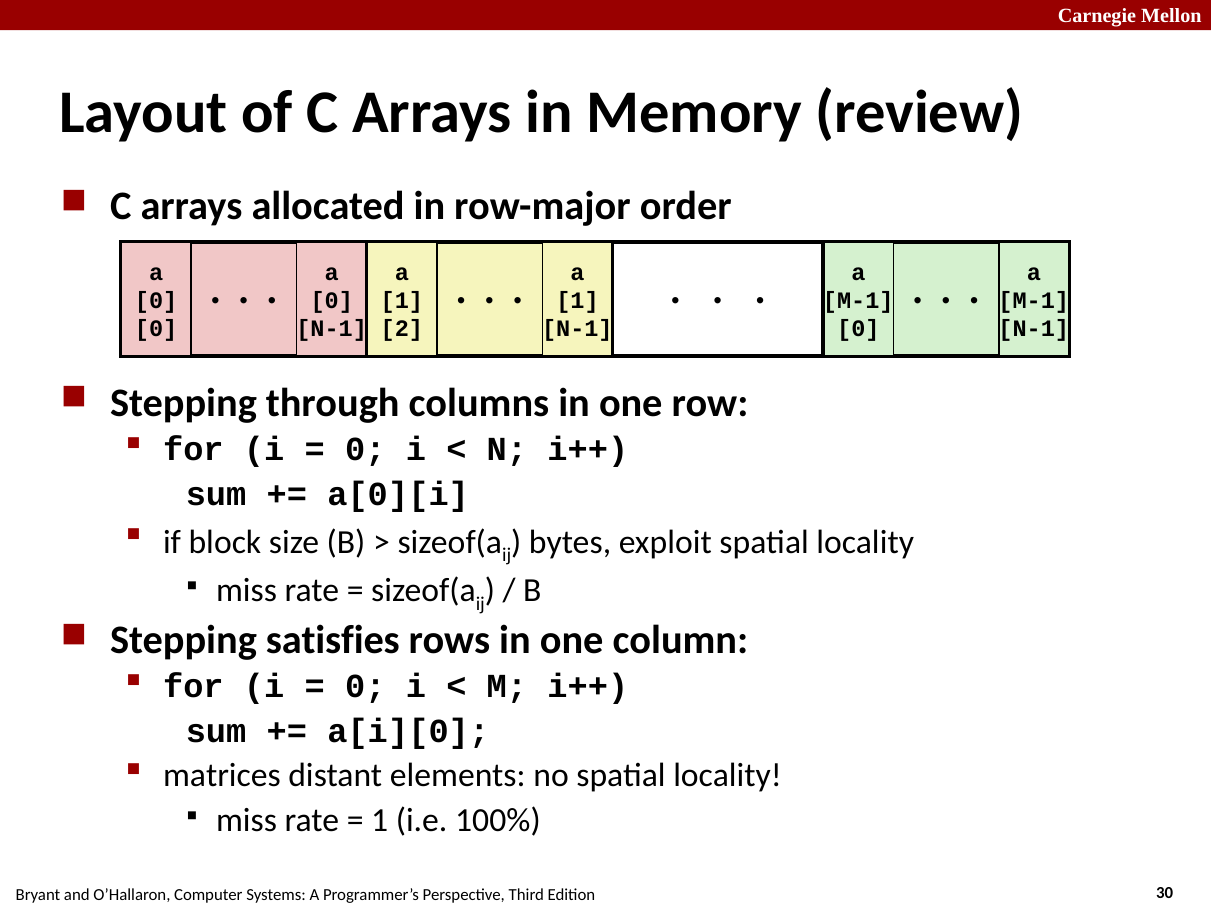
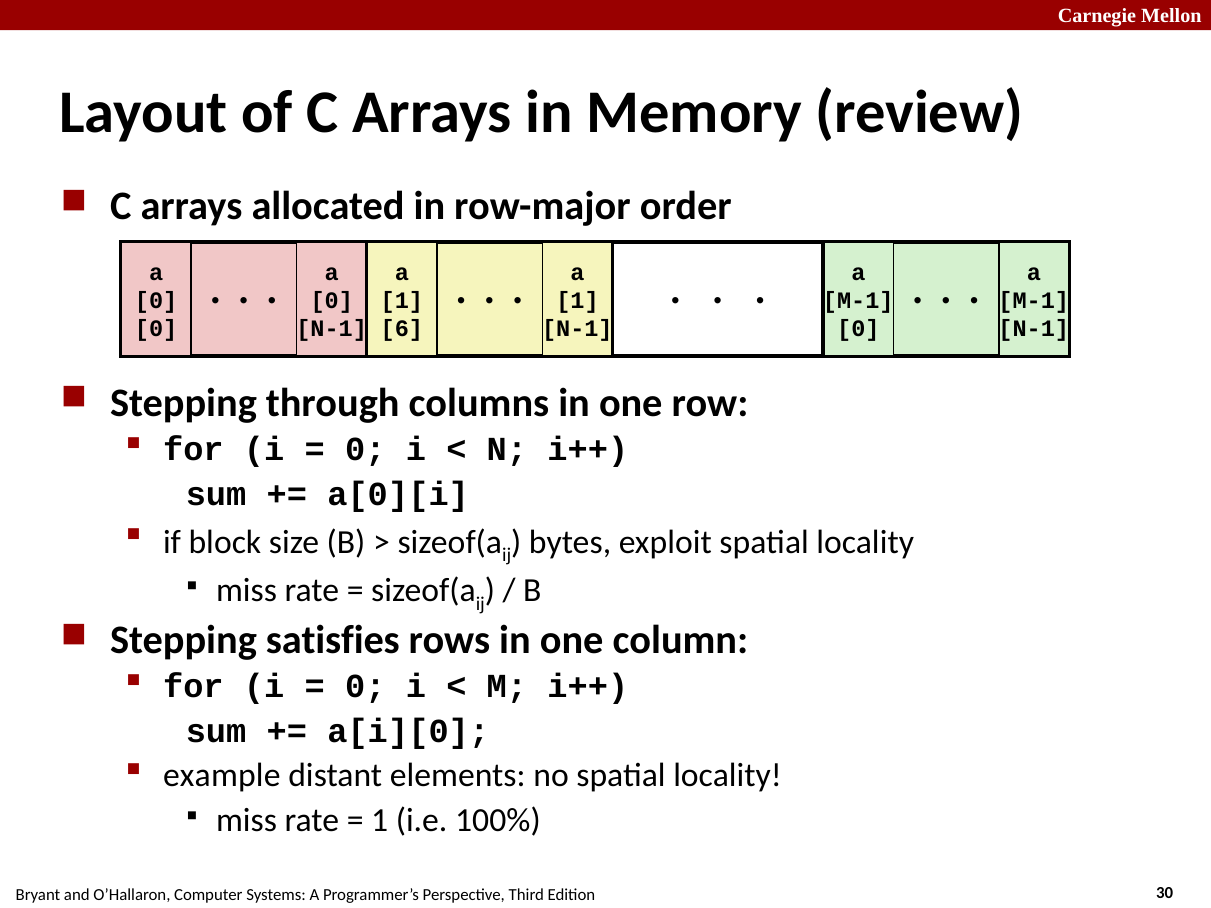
2: 2 -> 6
matrices: matrices -> example
